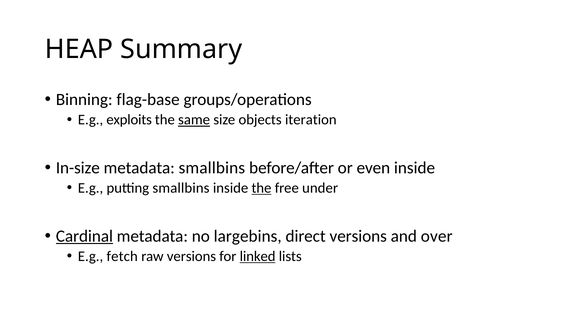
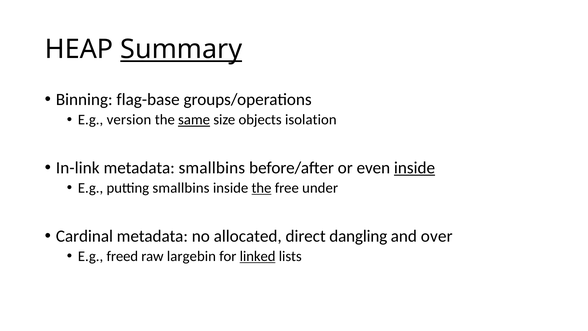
Summary underline: none -> present
exploits: exploits -> version
iteration: iteration -> isolation
In-size: In-size -> In-link
inside at (415, 168) underline: none -> present
Cardinal underline: present -> none
largebins: largebins -> allocated
direct versions: versions -> dangling
fetch: fetch -> freed
raw versions: versions -> largebin
